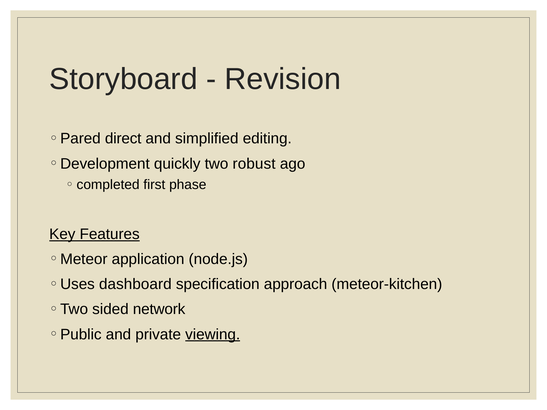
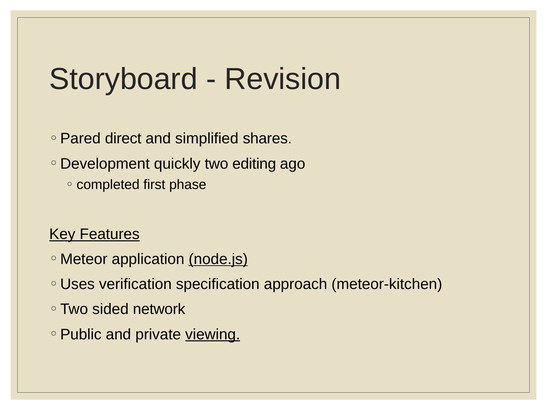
editing: editing -> shares
robust: robust -> editing
node.js underline: none -> present
dashboard: dashboard -> verification
